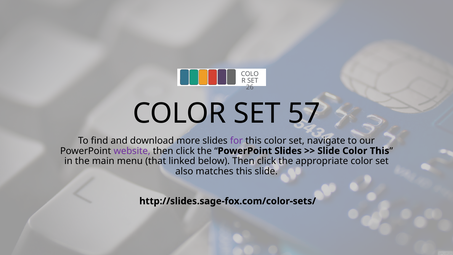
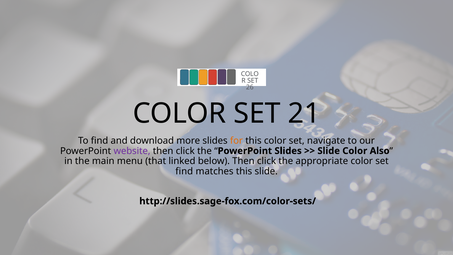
57: 57 -> 21
for colour: purple -> orange
Color This: This -> Also
also at (184, 171): also -> find
